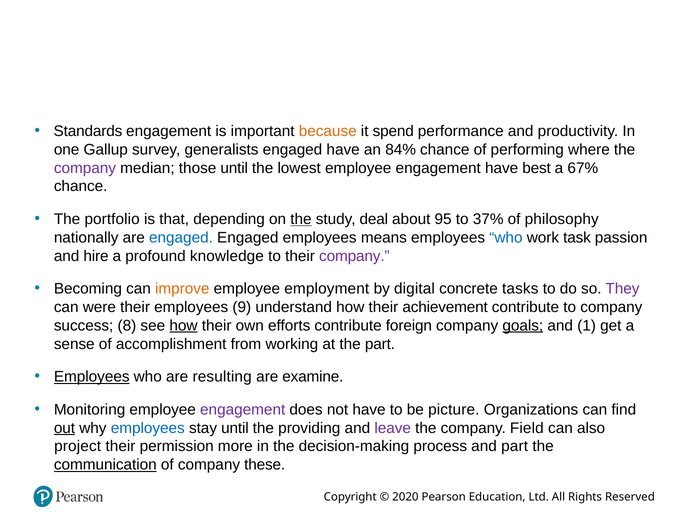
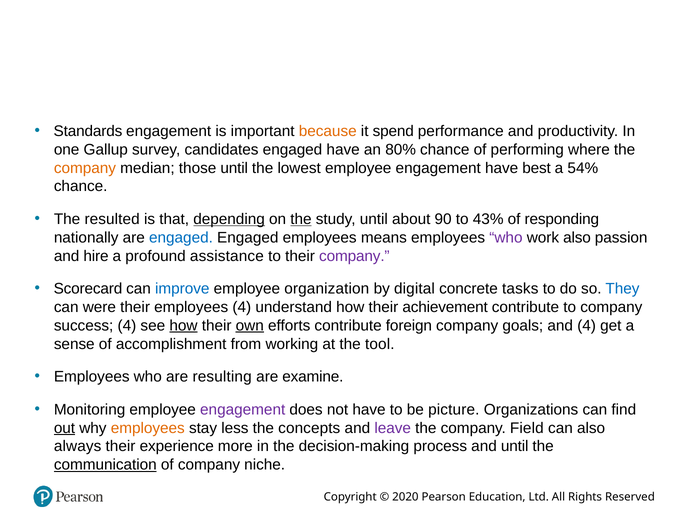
generalists: generalists -> candidates
84%: 84% -> 80%
company at (85, 168) colour: purple -> orange
67%: 67% -> 54%
portfolio: portfolio -> resulted
depending underline: none -> present
study deal: deal -> until
95: 95 -> 90
37%: 37% -> 43%
philosophy: philosophy -> responding
who at (506, 238) colour: blue -> purple
work task: task -> also
knowledge: knowledge -> assistance
Becoming: Becoming -> Scorecard
improve colour: orange -> blue
employment: employment -> organization
They colour: purple -> blue
employees 9: 9 -> 4
success 8: 8 -> 4
own underline: none -> present
goals underline: present -> none
and 1: 1 -> 4
the part: part -> tool
Employees at (92, 377) underline: present -> none
employees at (148, 428) colour: blue -> orange
stay until: until -> less
providing: providing -> concepts
project: project -> always
permission: permission -> experience
and part: part -> until
these: these -> niche
